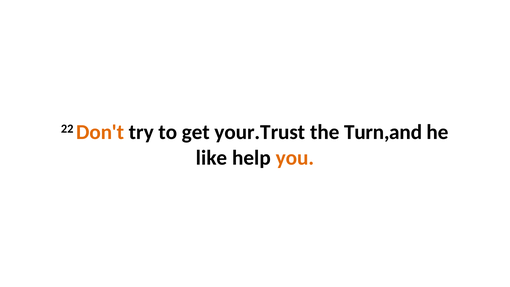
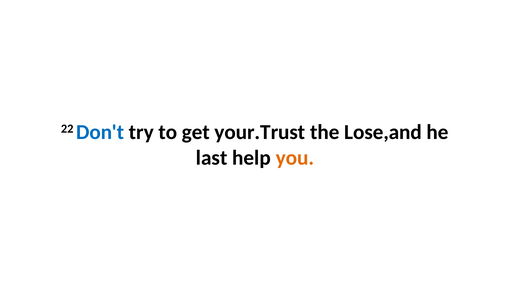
Don't colour: orange -> blue
Turn,and: Turn,and -> Lose,and
like: like -> last
